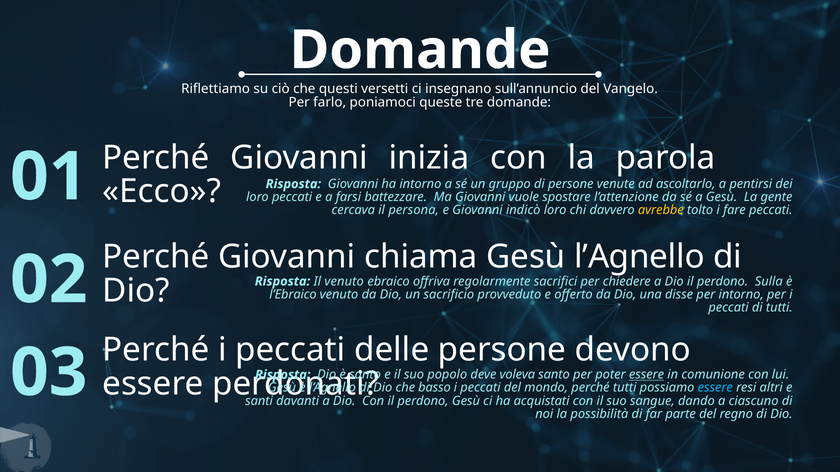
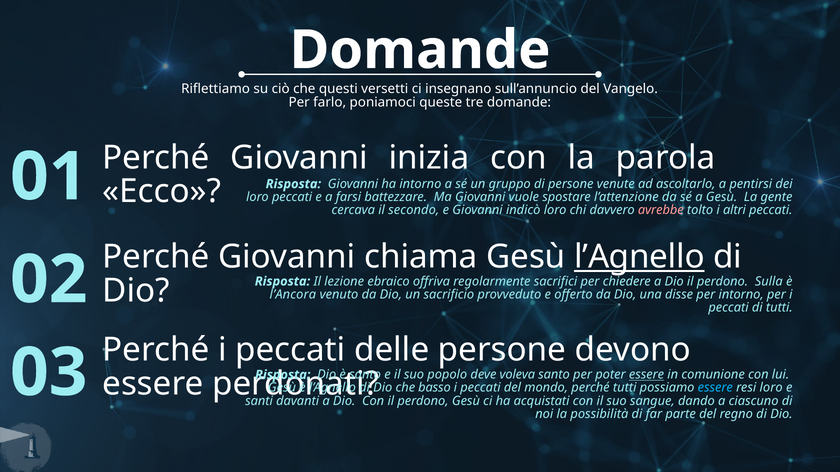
persona: persona -> secondo
avrebbe colour: yellow -> pink
fare: fare -> altri
l’Agnello at (639, 257) underline: none -> present
Il venuto: venuto -> lezione
l’Ebraico: l’Ebraico -> l’Ancora
resi altri: altri -> loro
